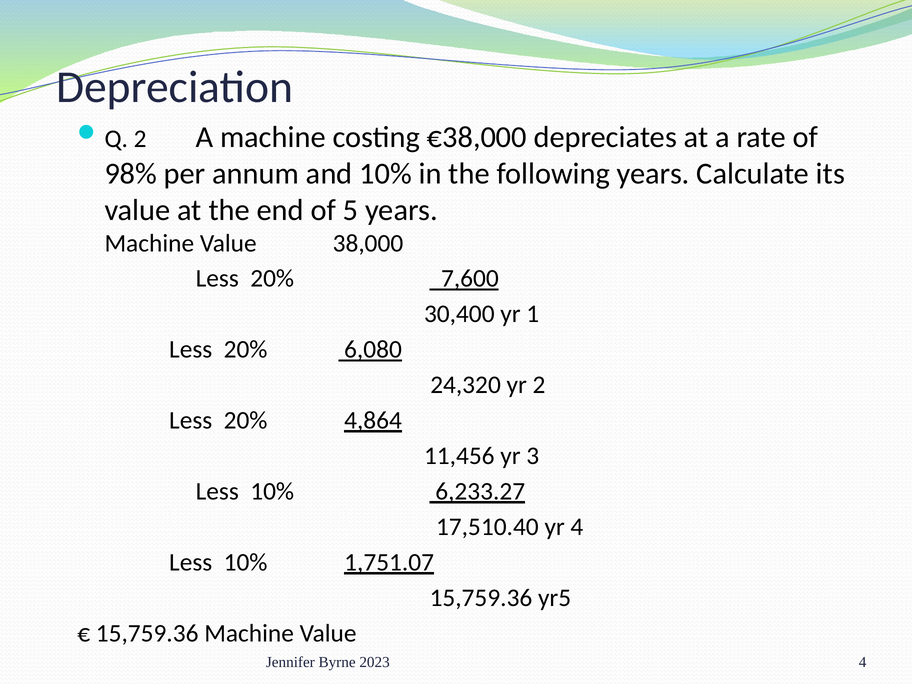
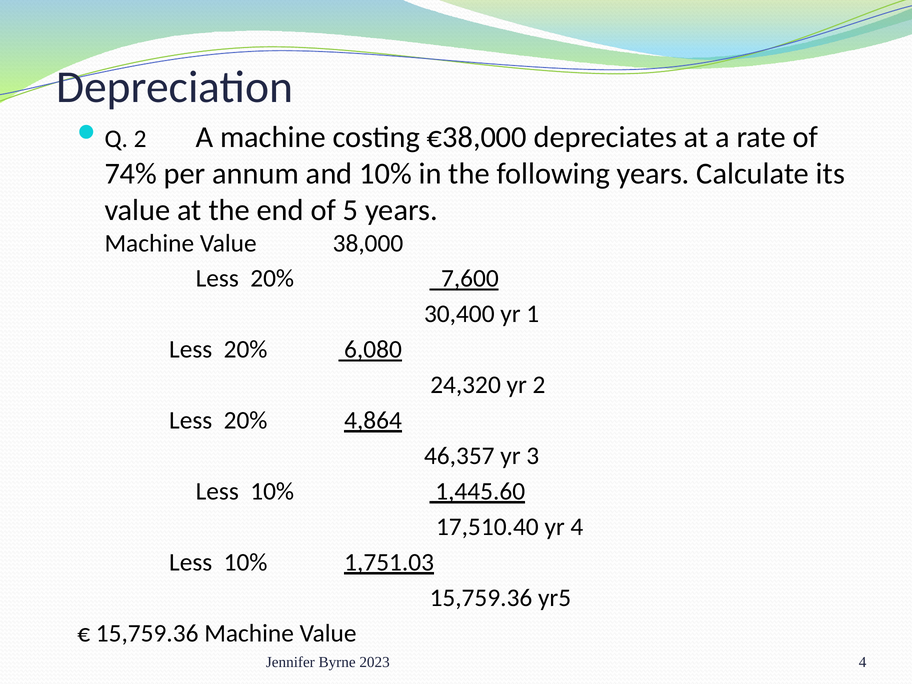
98%: 98% -> 74%
11,456: 11,456 -> 46,357
6,233.27: 6,233.27 -> 1,445.60
1,751.07: 1,751.07 -> 1,751.03
